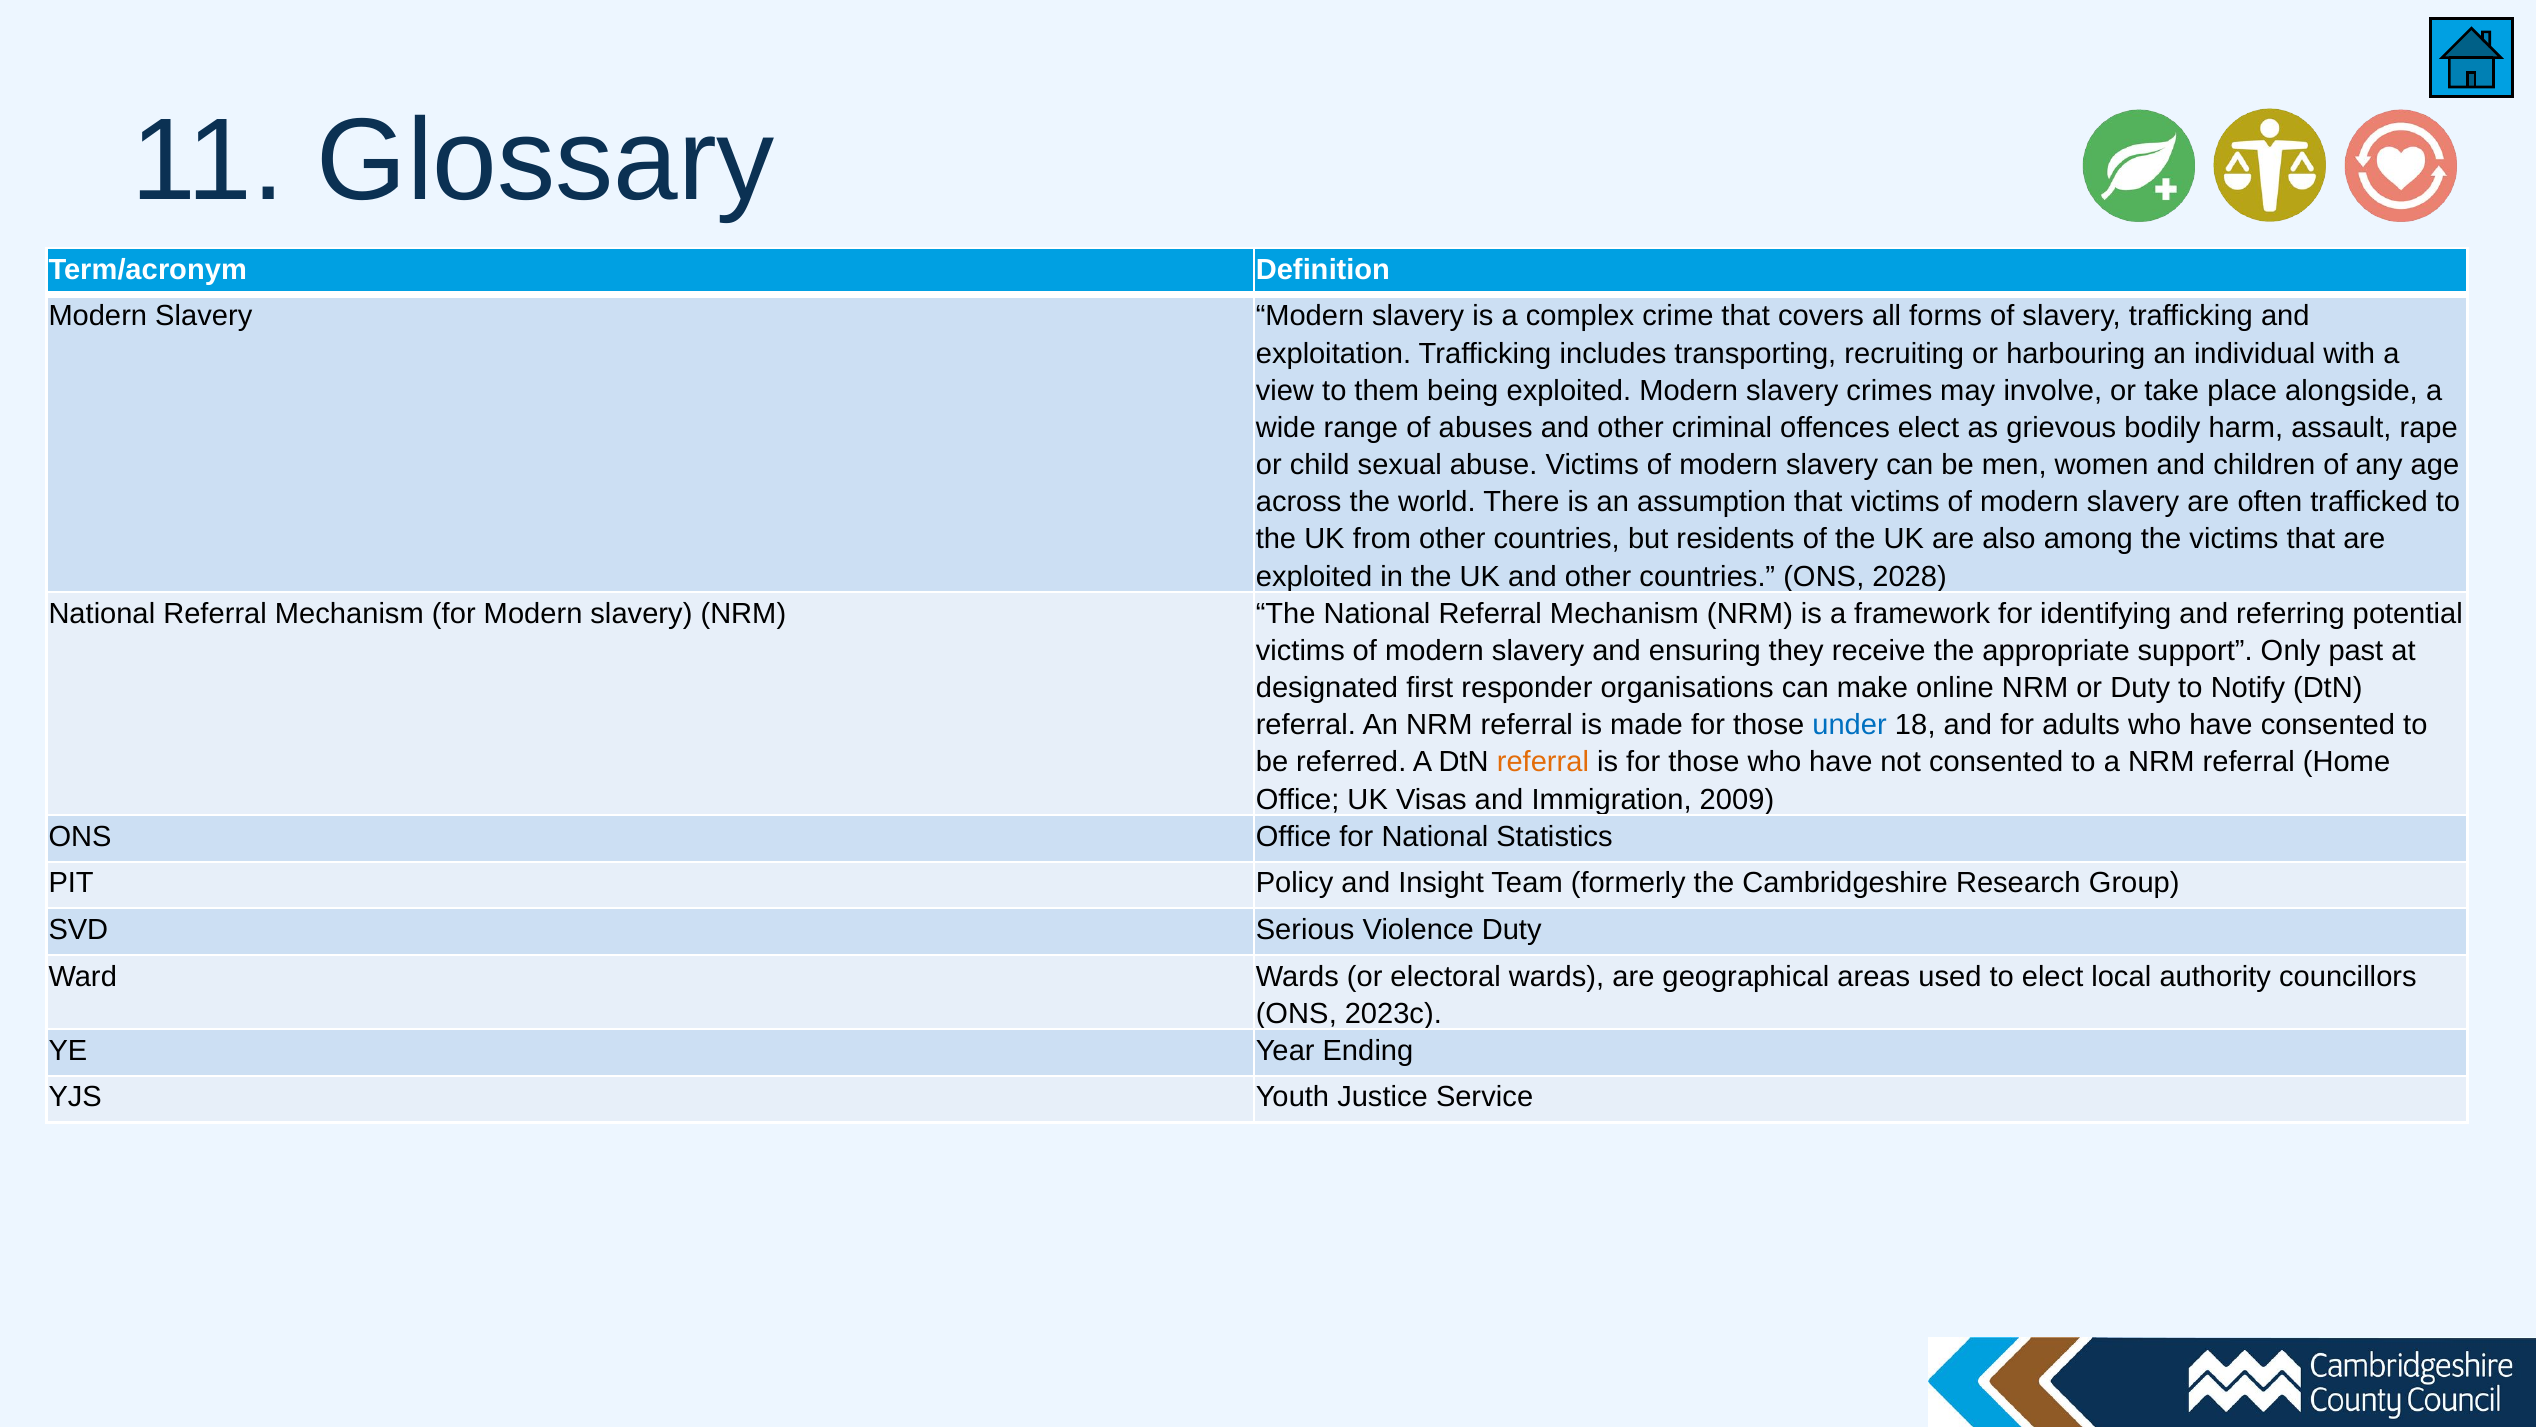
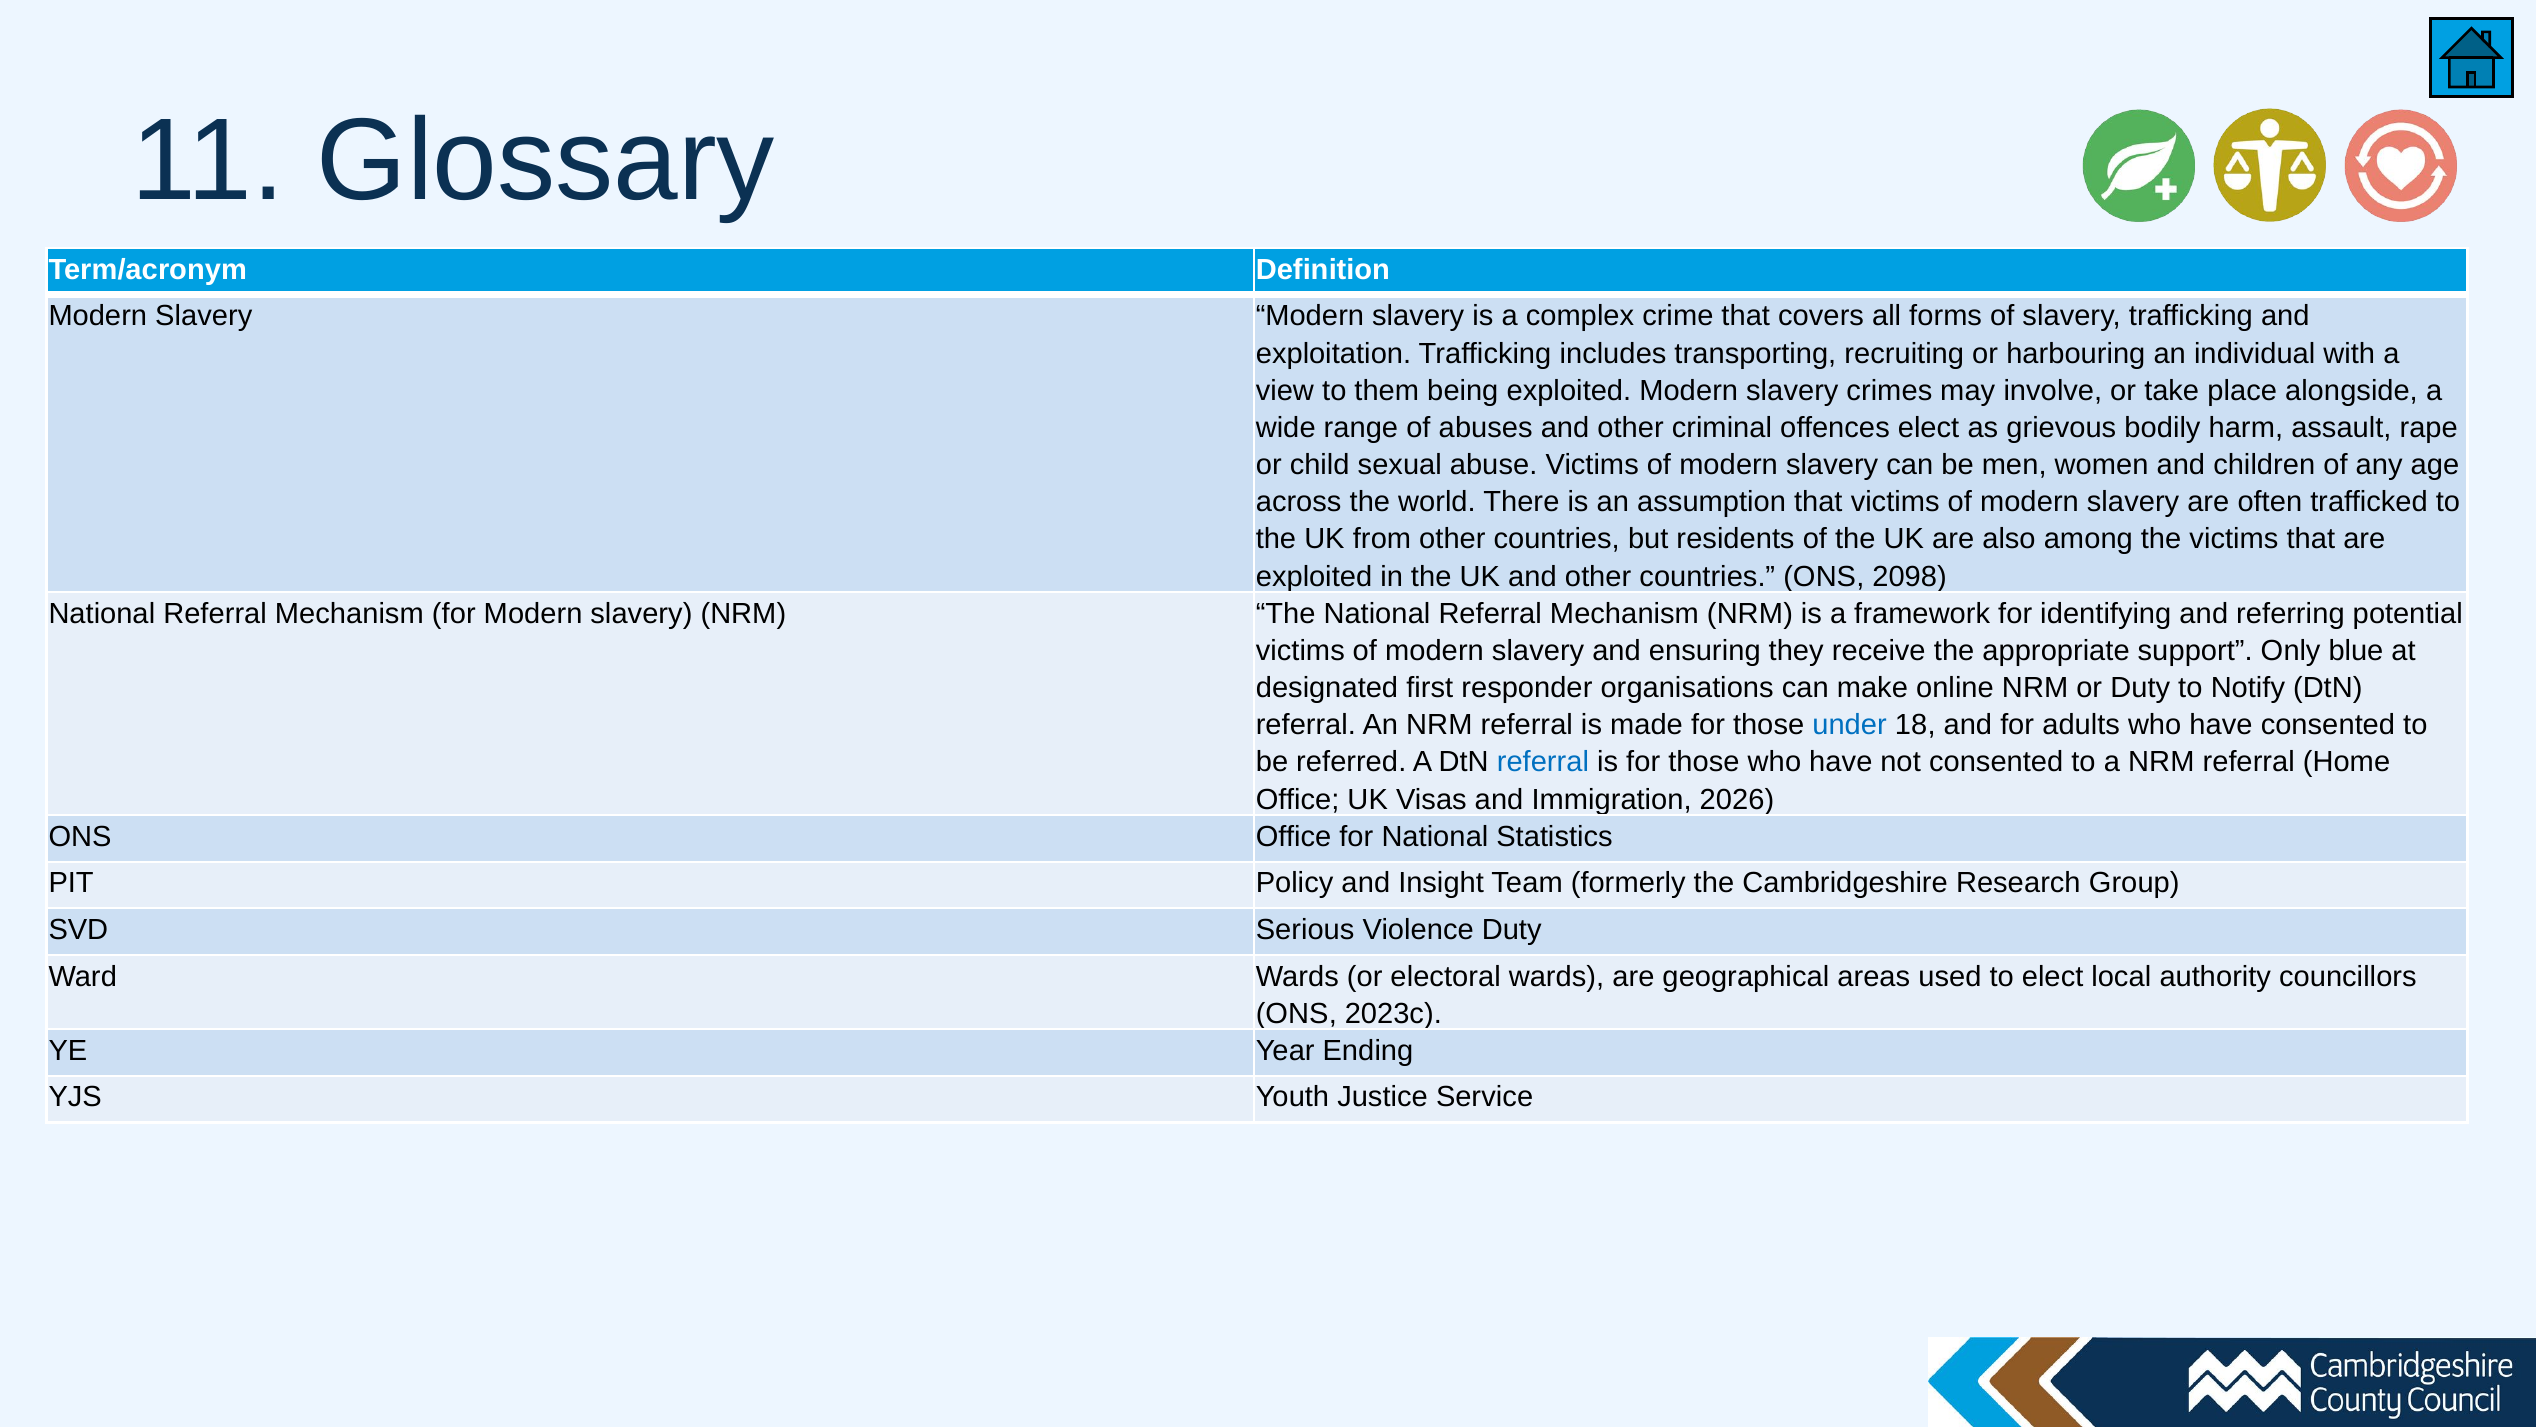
2028: 2028 -> 2098
past: past -> blue
referral at (1543, 762) colour: orange -> blue
2009: 2009 -> 2026
